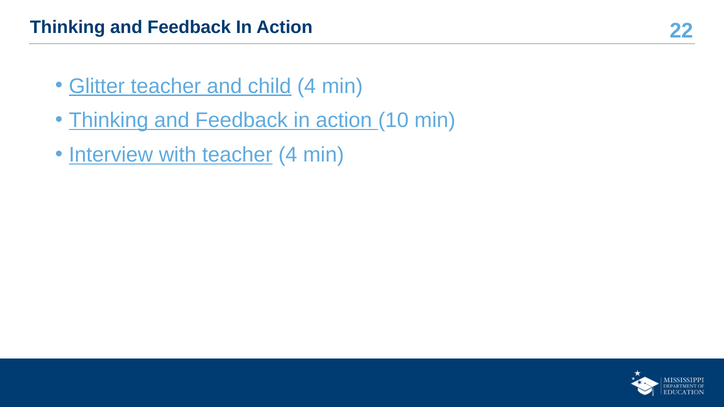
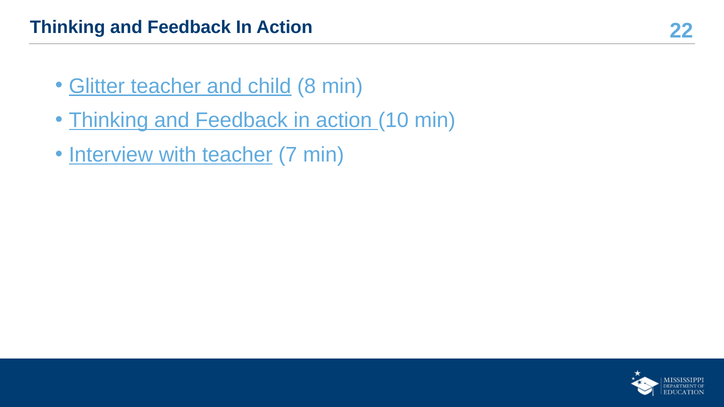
child 4: 4 -> 8
teacher 4: 4 -> 7
